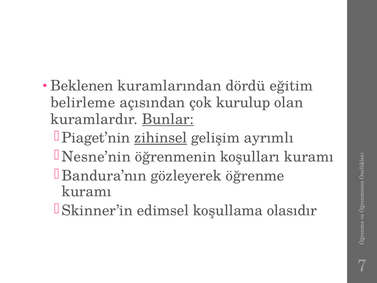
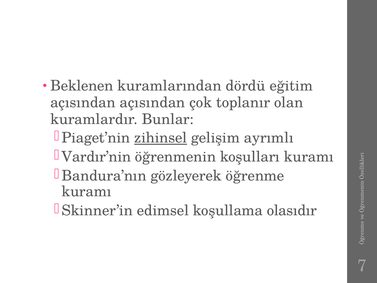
belirleme at (83, 102): belirleme -> açısından
kurulup: kurulup -> toplanır
Bunlar underline: present -> none
Nesne’nin: Nesne’nin -> Vardır’nin
